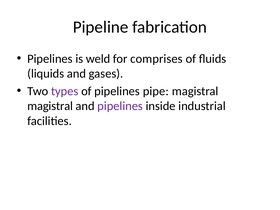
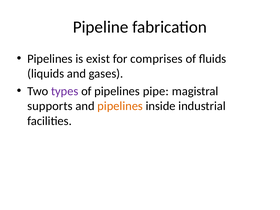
weld: weld -> exist
magistral at (50, 106): magistral -> supports
pipelines at (120, 106) colour: purple -> orange
